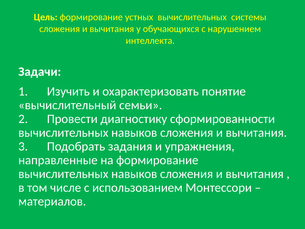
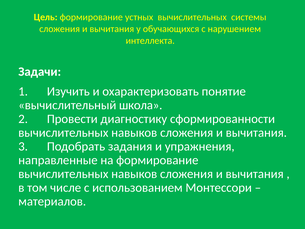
семьи: семьи -> школа
